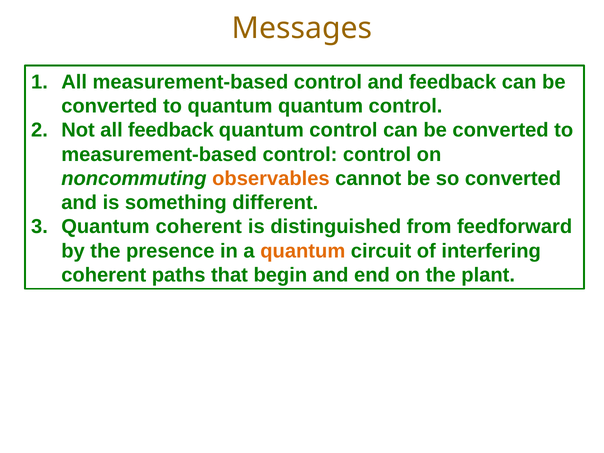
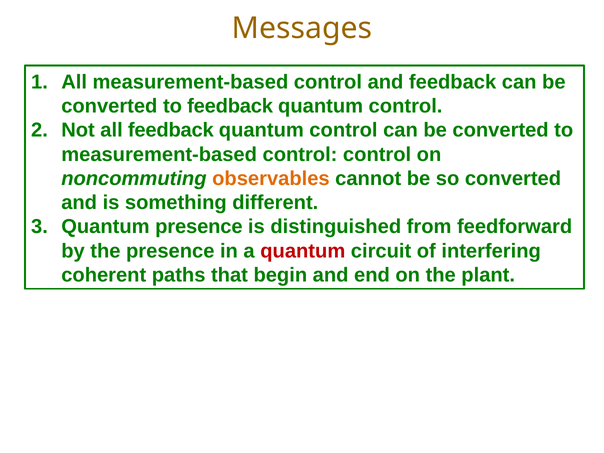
to quantum: quantum -> feedback
Quantum coherent: coherent -> presence
quantum at (303, 251) colour: orange -> red
